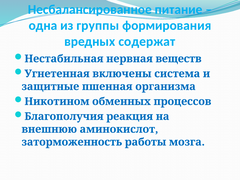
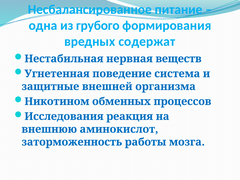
группы: группы -> грубого
включены: включены -> поведение
пшенная: пшенная -> внешней
Благополучия: Благополучия -> Исследования
